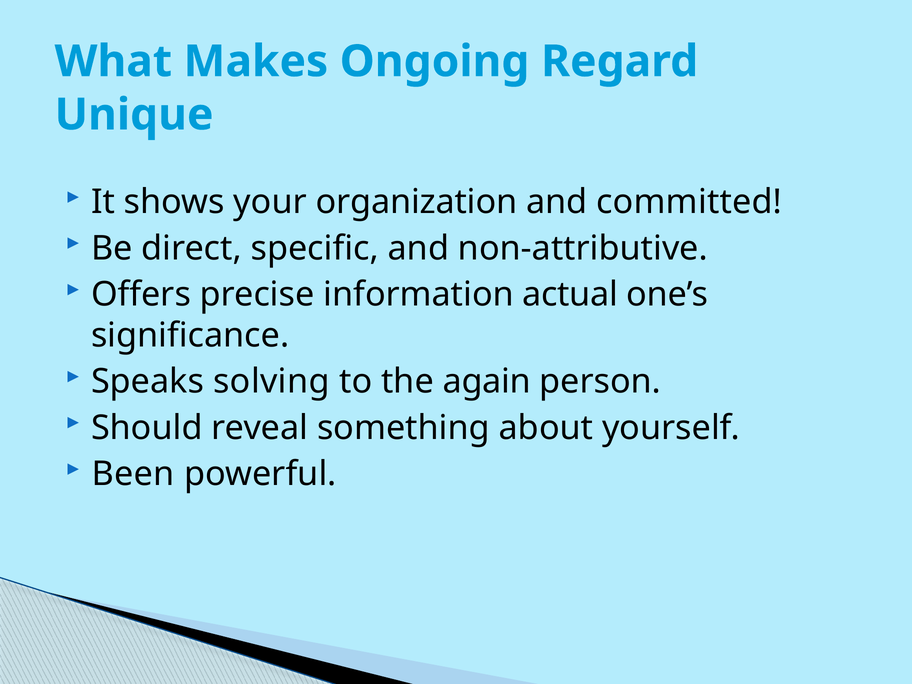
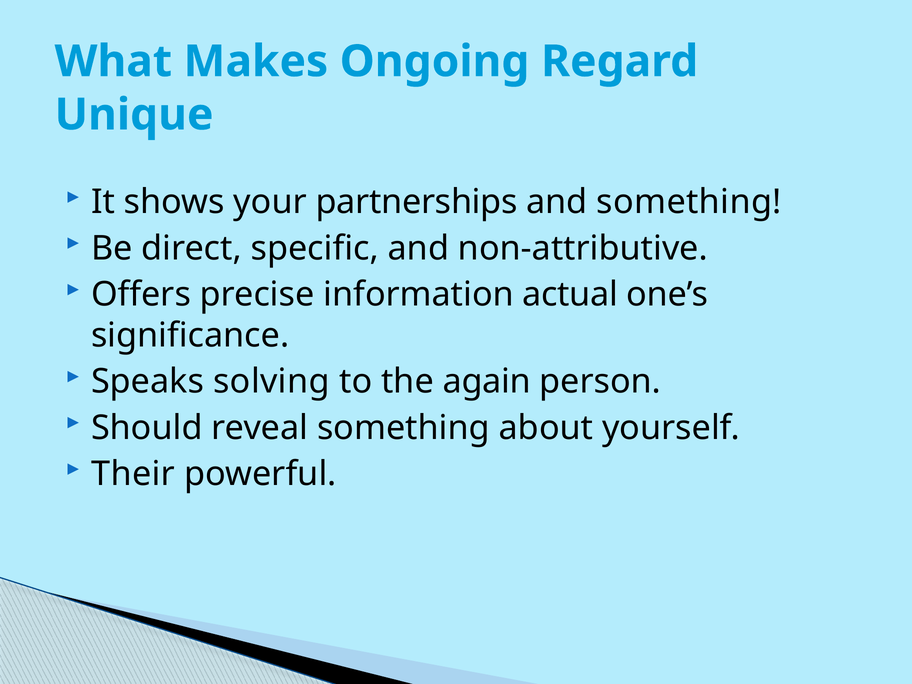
organization: organization -> partnerships
and committed: committed -> something
Been: Been -> Their
